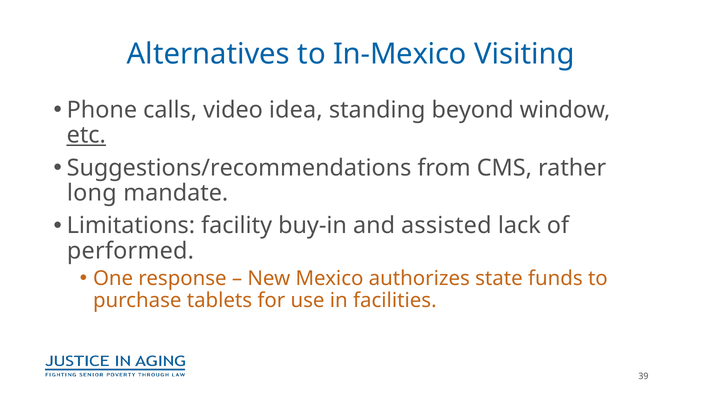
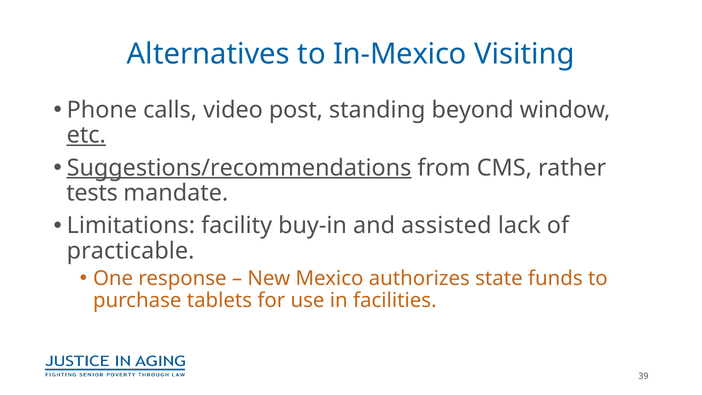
idea: idea -> post
Suggestions/recommendations underline: none -> present
long: long -> tests
performed: performed -> practicable
